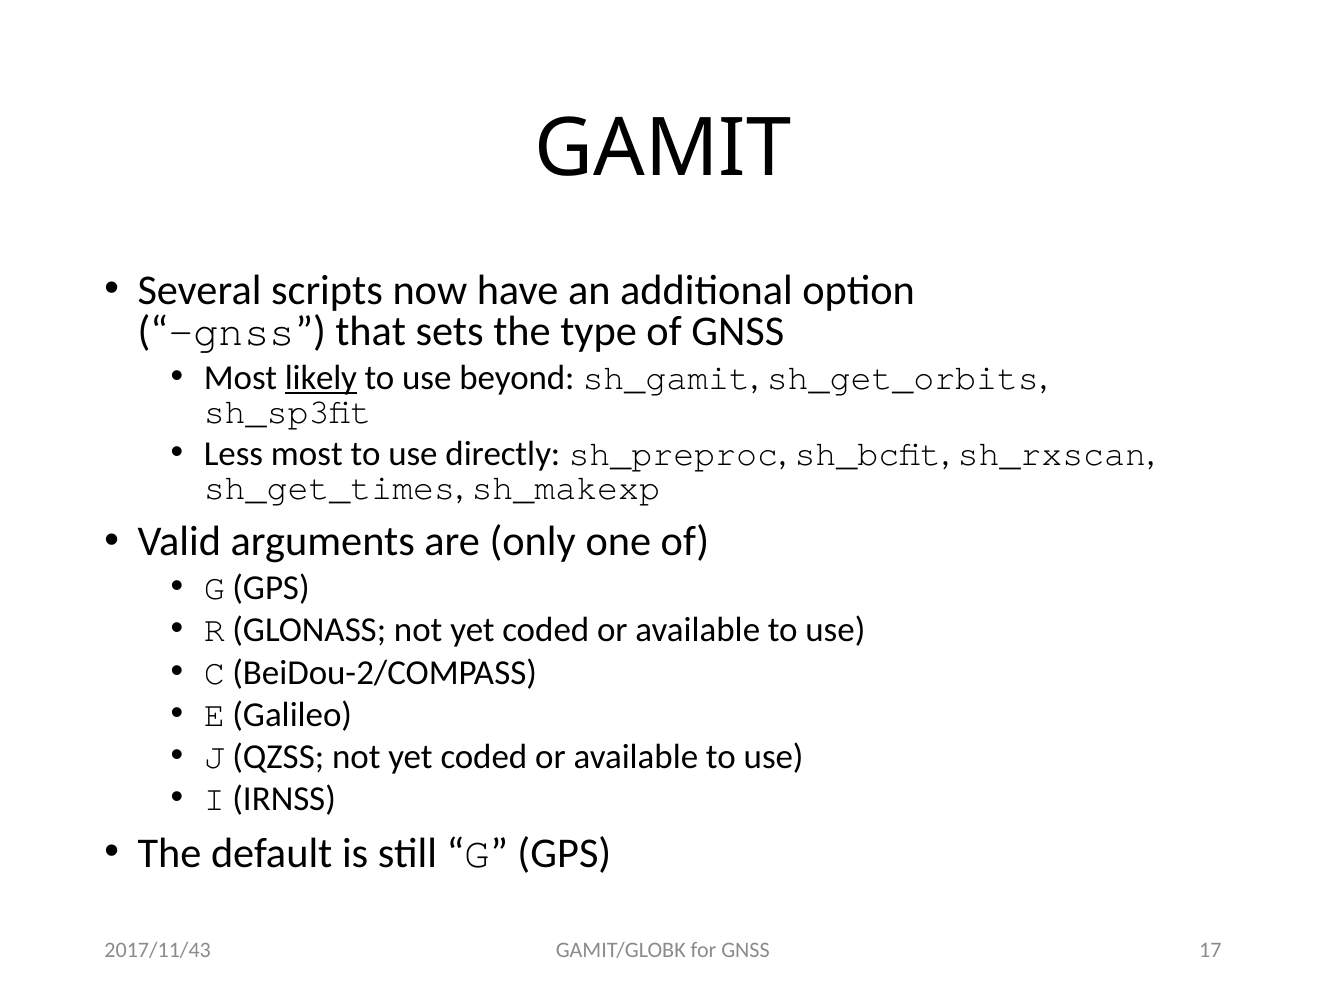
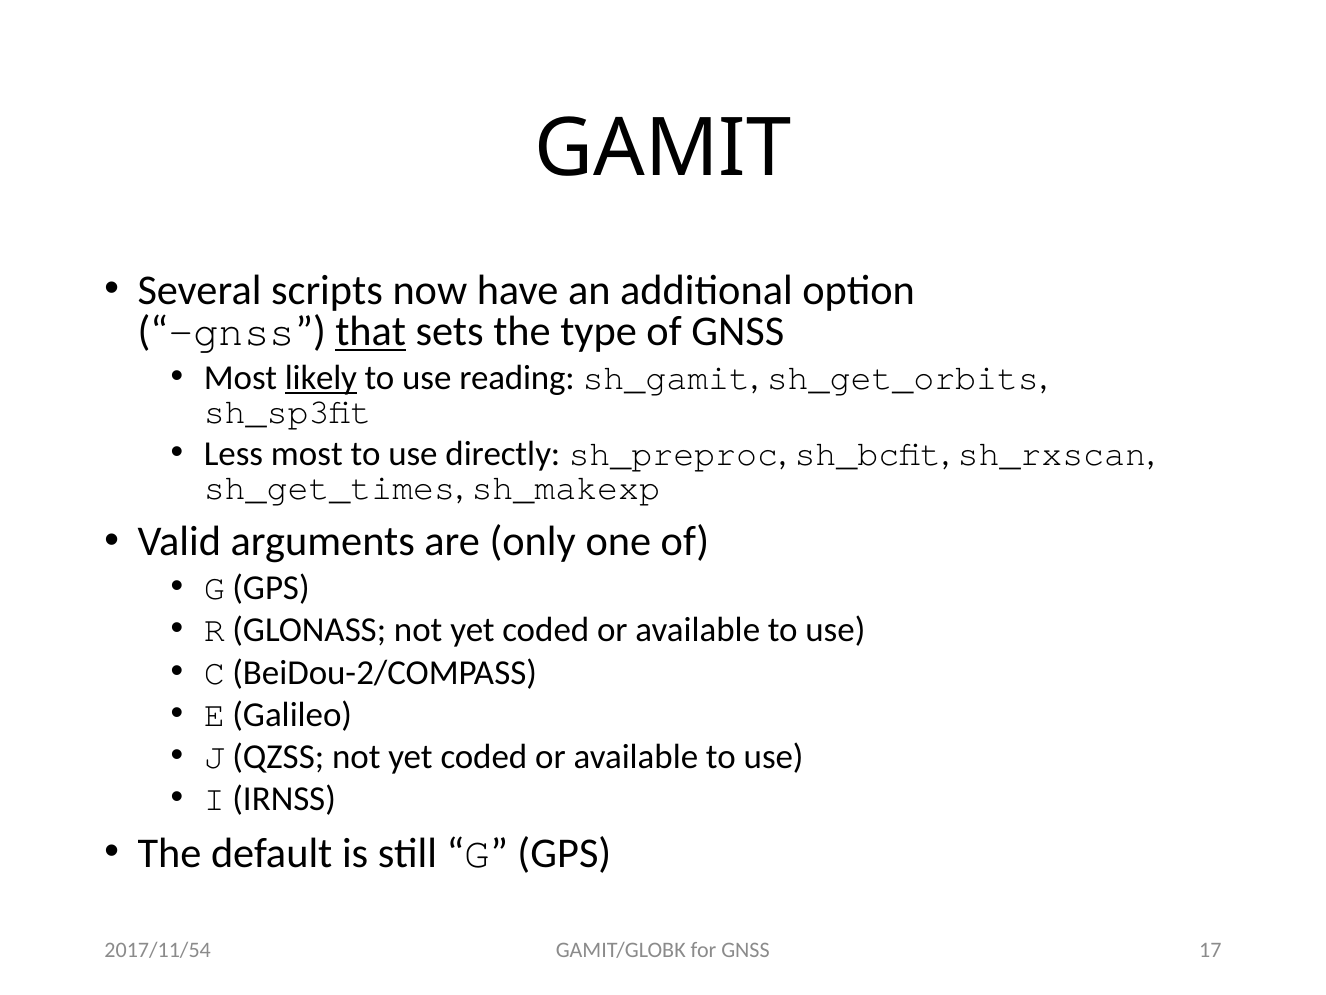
that underline: none -> present
beyond: beyond -> reading
2017/11/43: 2017/11/43 -> 2017/11/54
